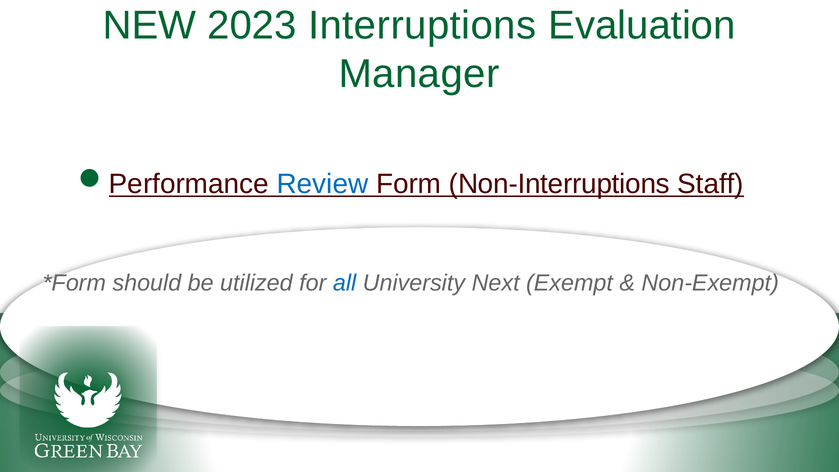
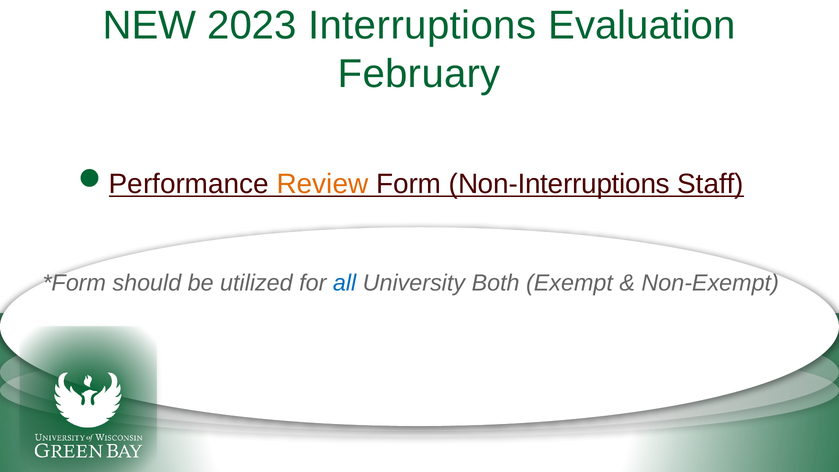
Manager: Manager -> February
Review colour: blue -> orange
Next: Next -> Both
